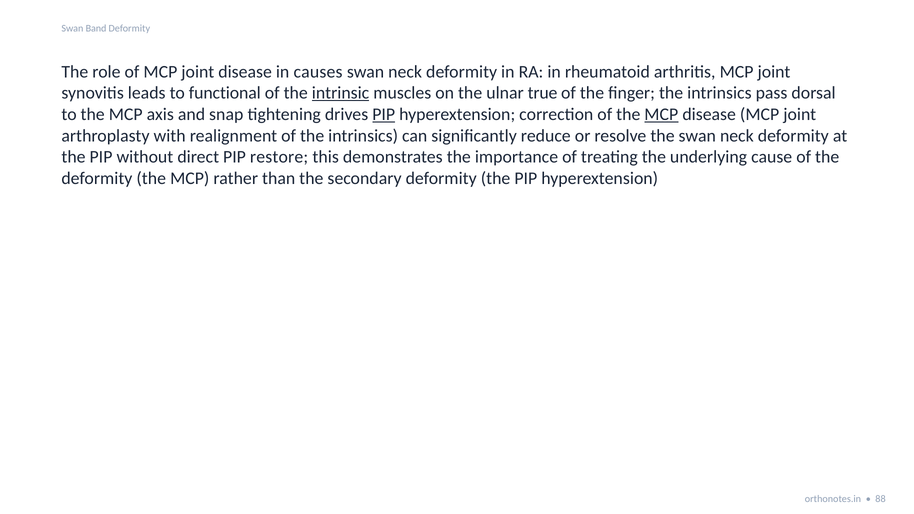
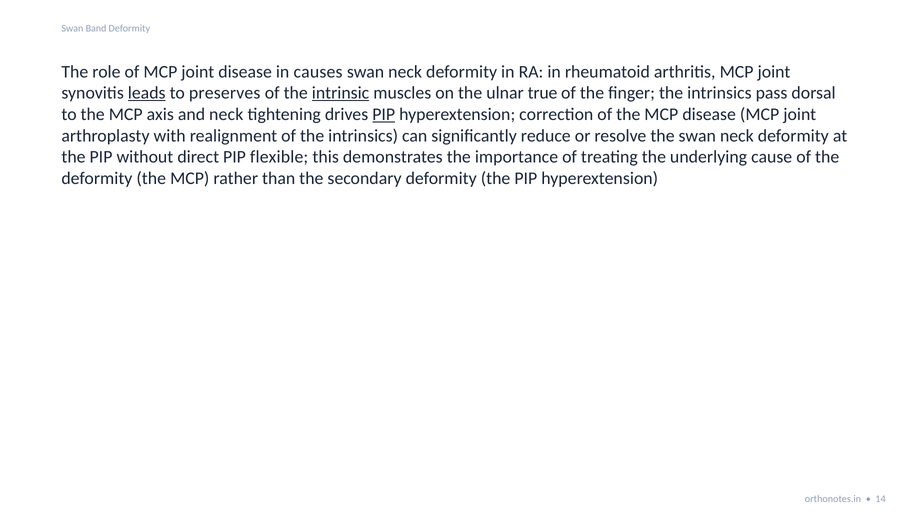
leads underline: none -> present
functional: functional -> preserves
and snap: snap -> neck
MCP at (661, 114) underline: present -> none
restore: restore -> flexible
88: 88 -> 14
